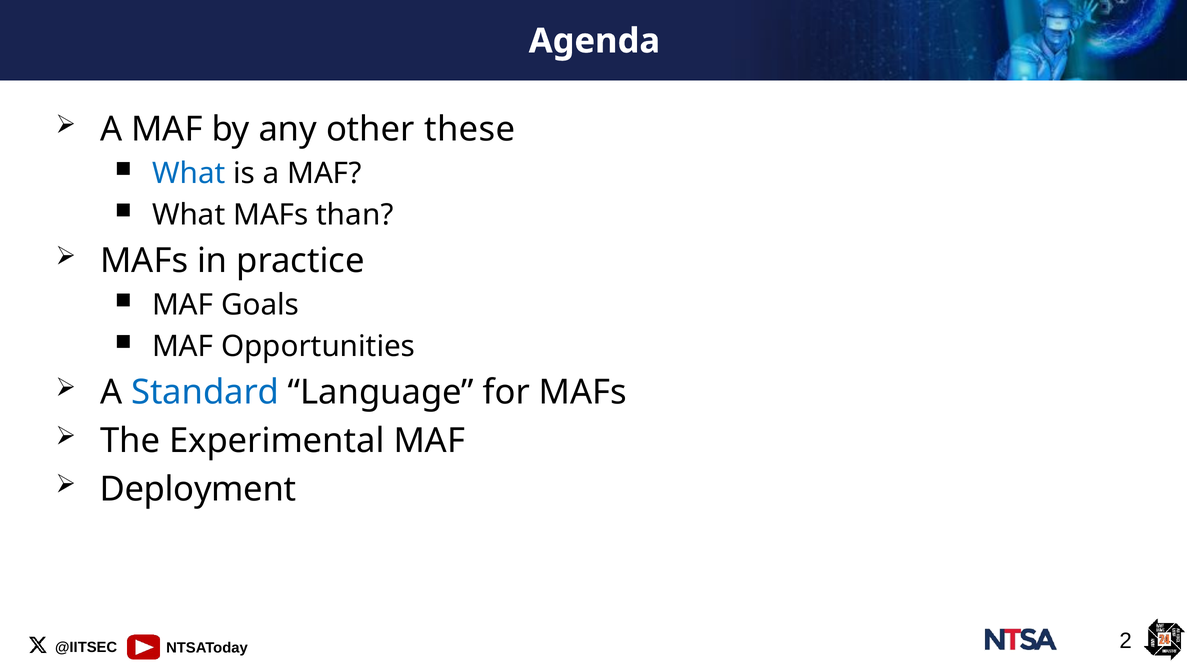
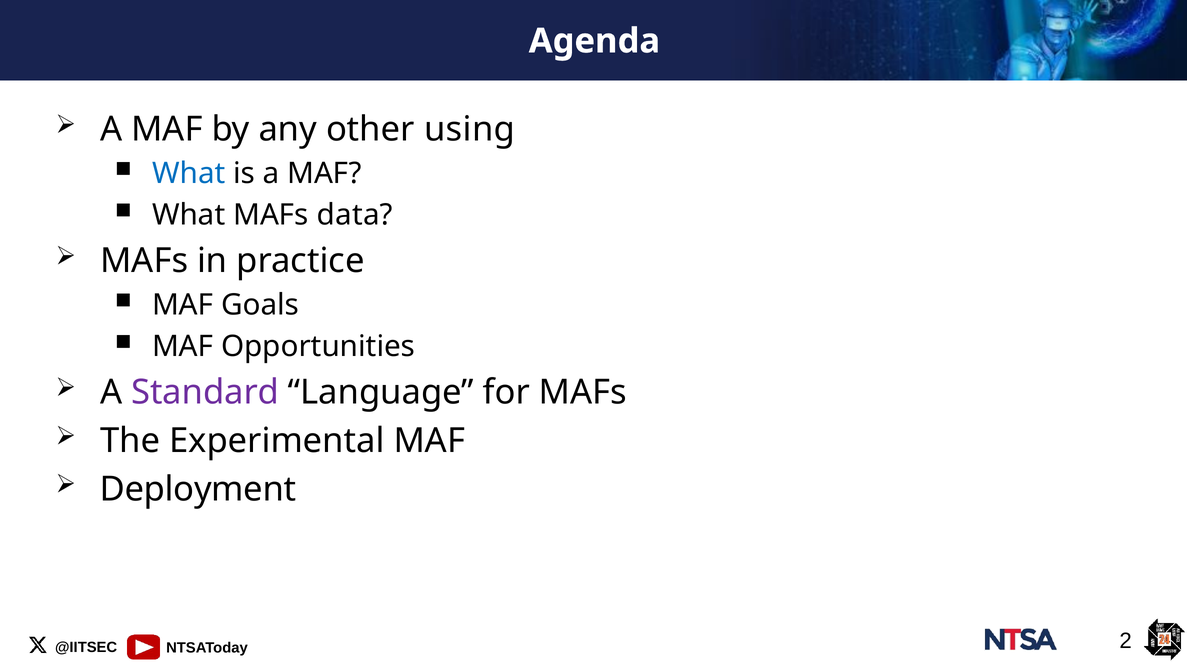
these: these -> using
than: than -> data
Standard colour: blue -> purple
